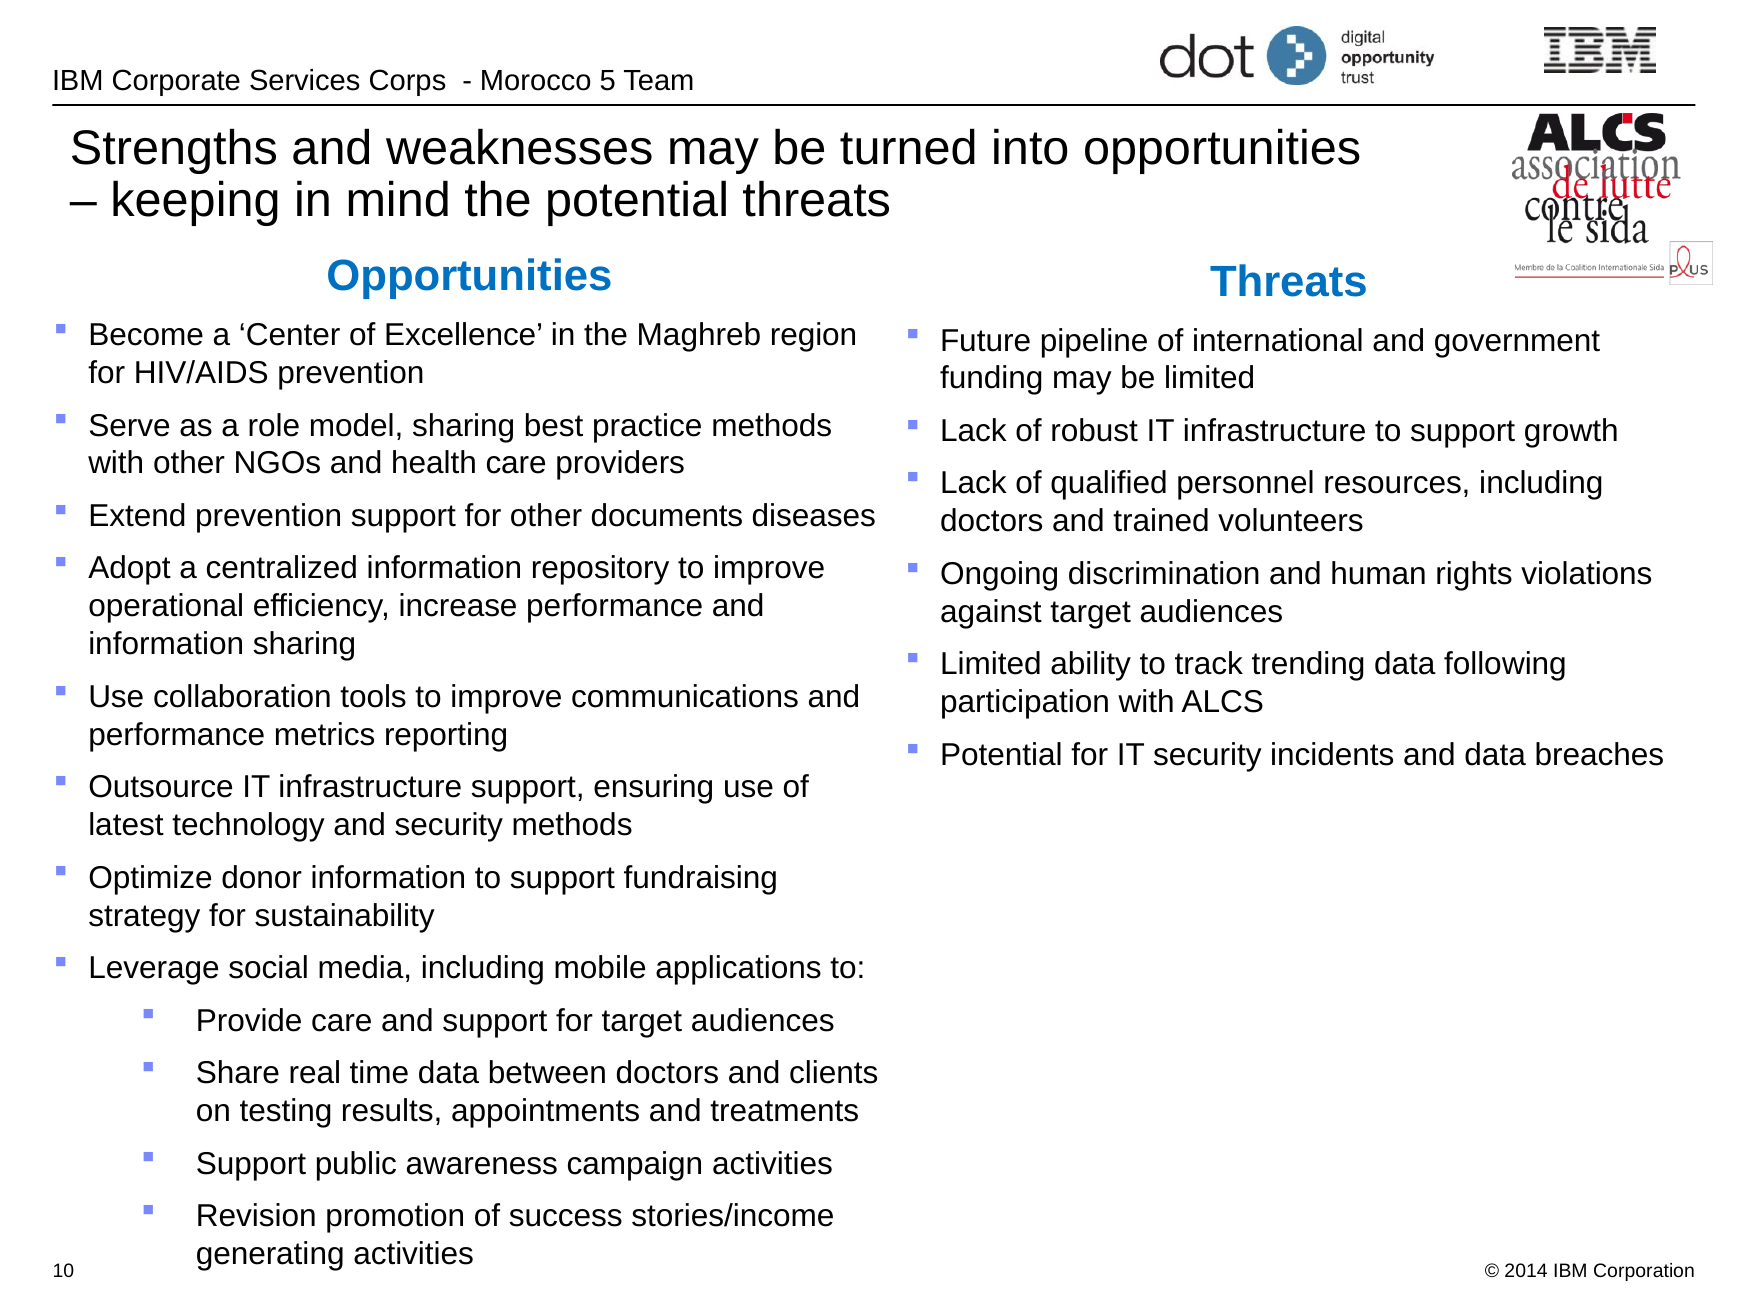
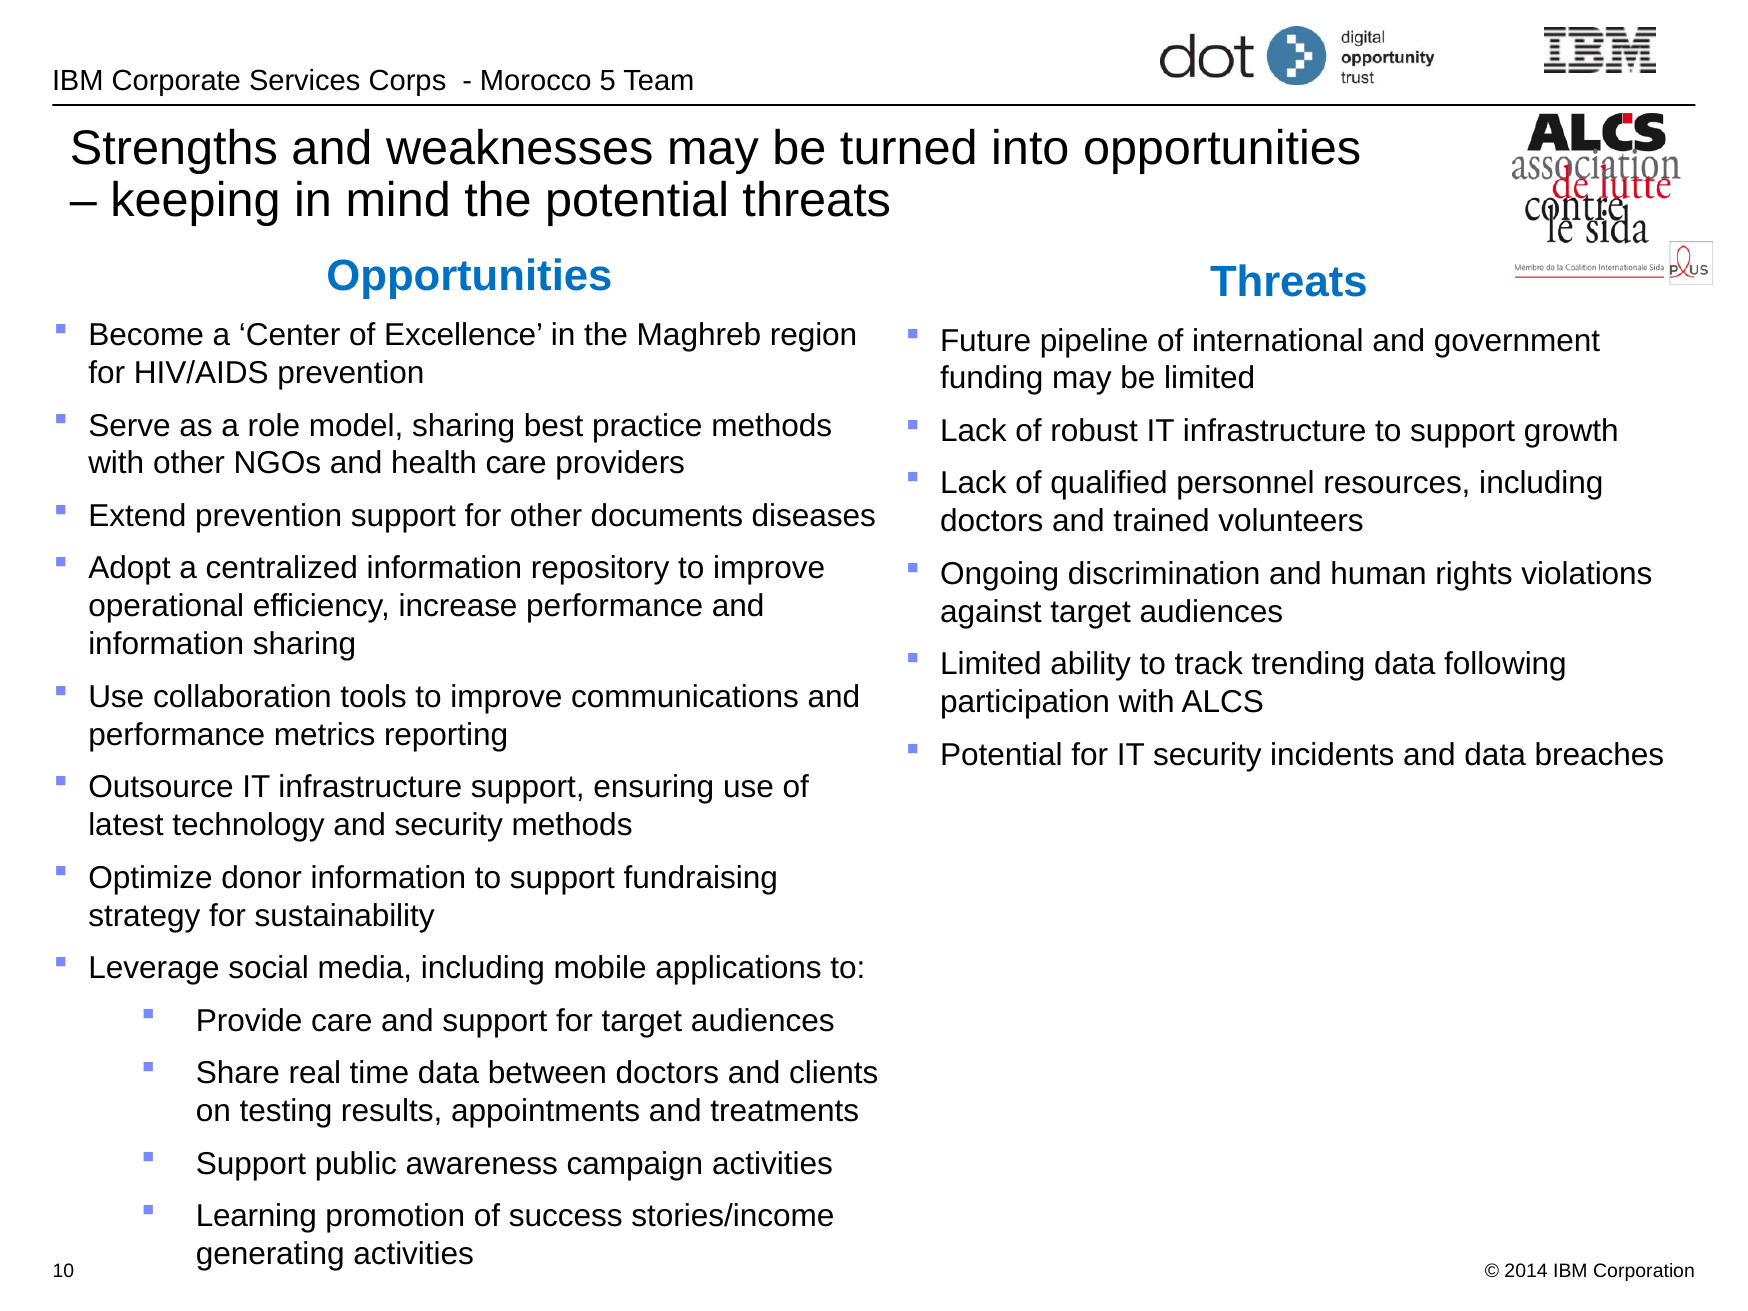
Revision: Revision -> Learning
